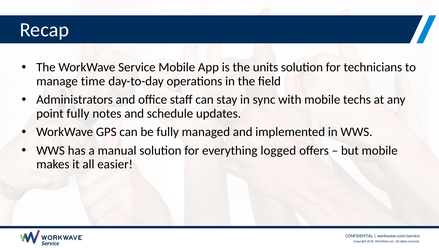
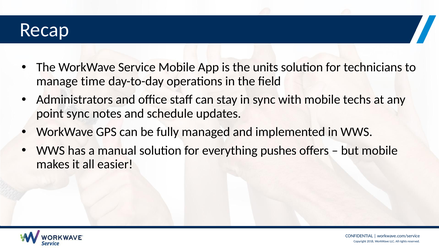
point fully: fully -> sync
logged: logged -> pushes
